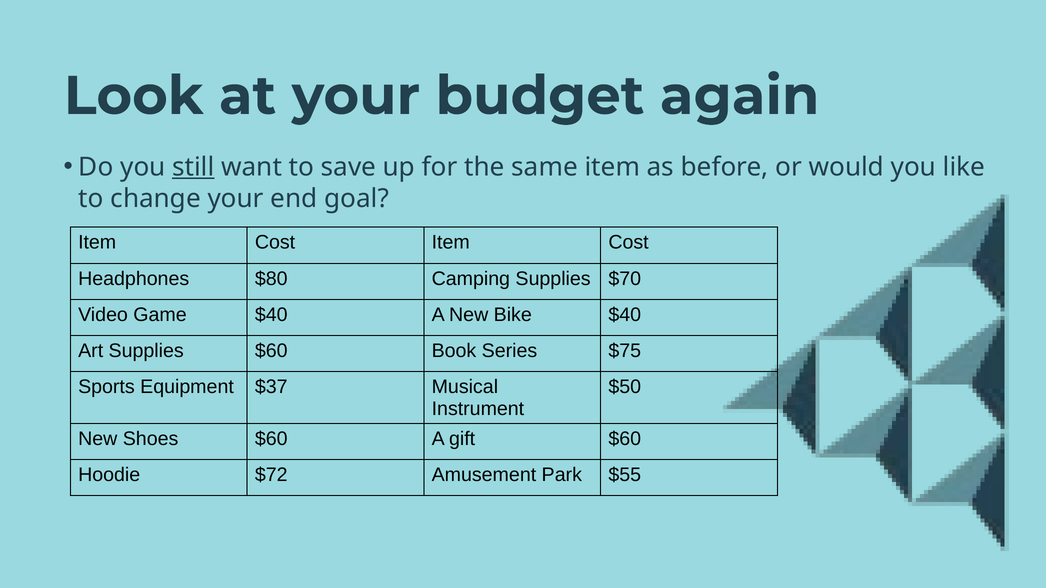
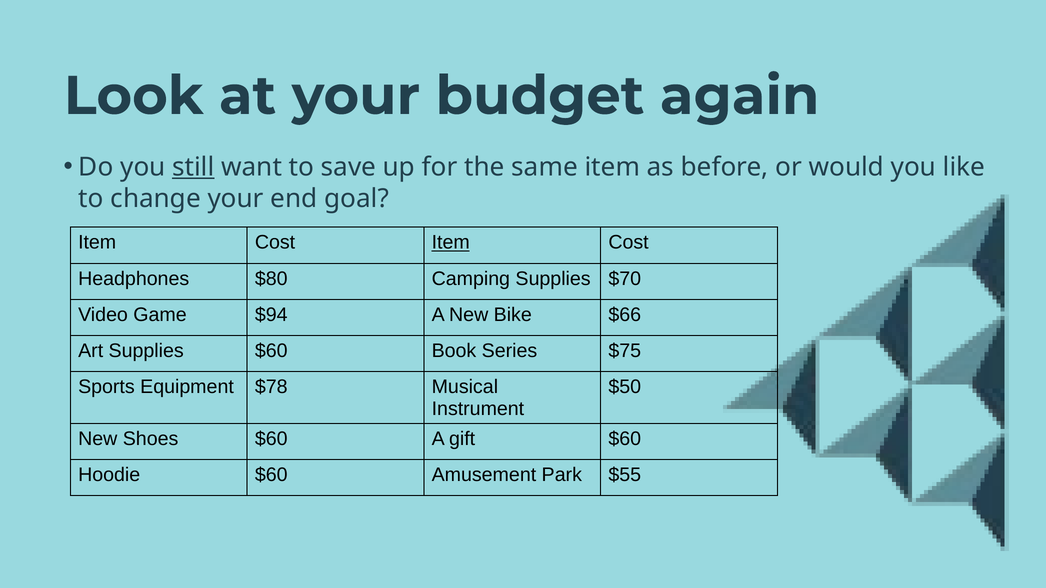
Item at (451, 243) underline: none -> present
Game $40: $40 -> $94
Bike $40: $40 -> $66
$37: $37 -> $78
Hoodie $72: $72 -> $60
